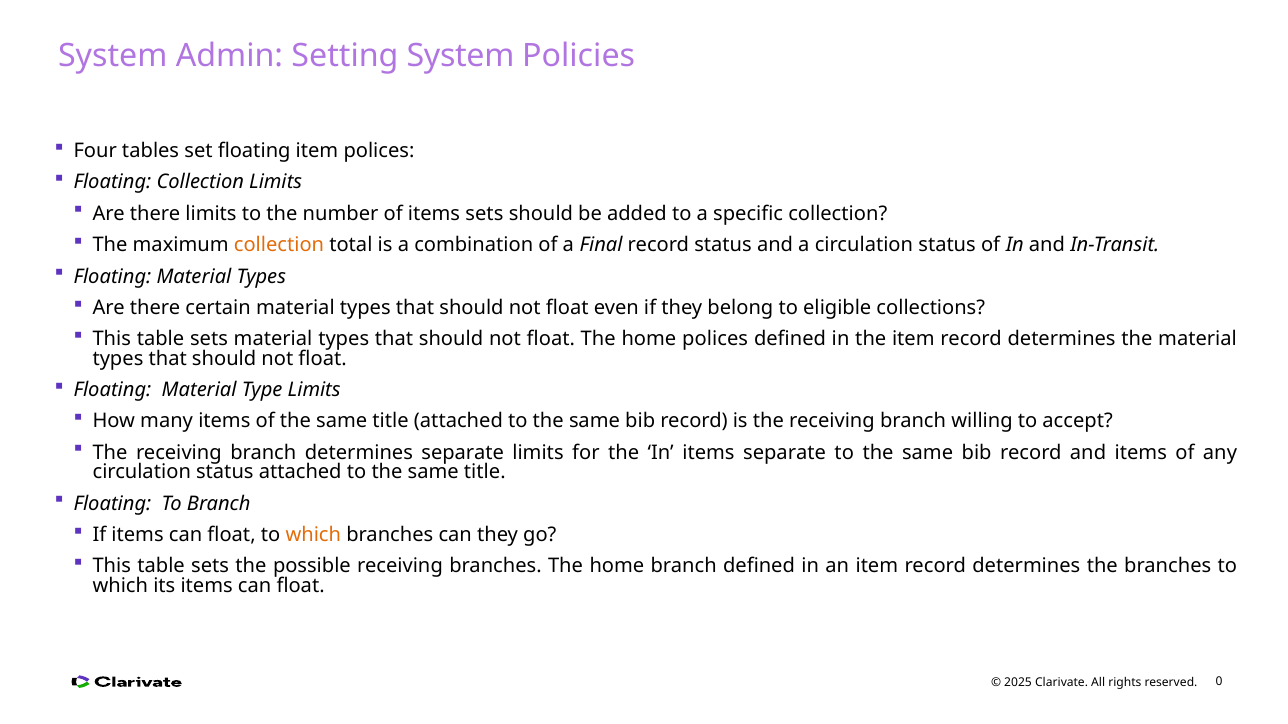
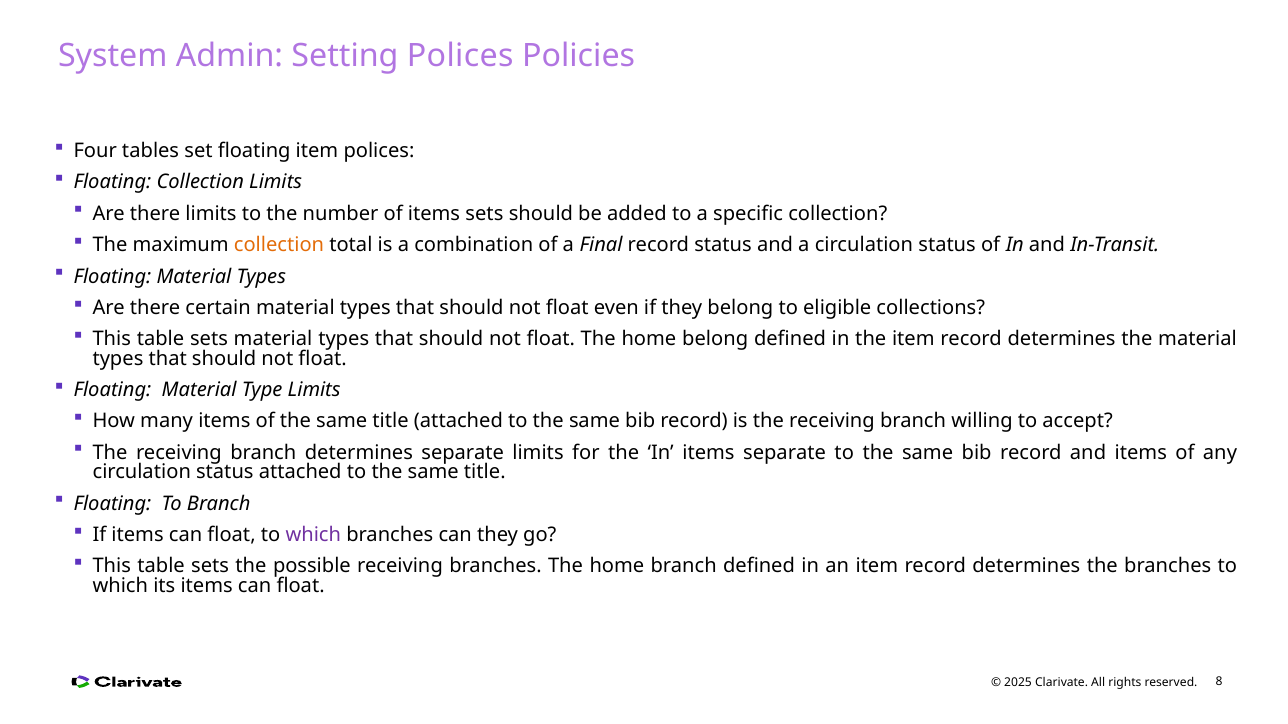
Setting System: System -> Polices
home polices: polices -> belong
which at (313, 535) colour: orange -> purple
0: 0 -> 8
